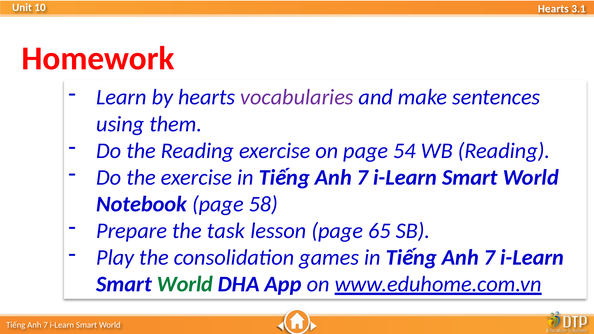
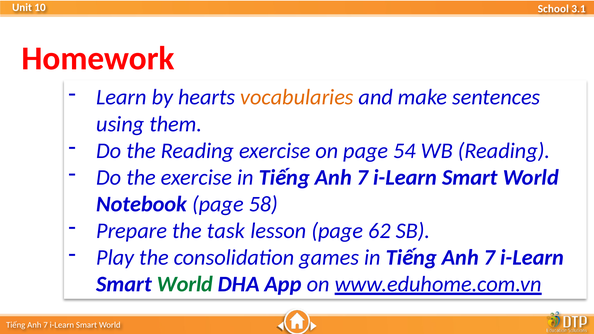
Hearts at (553, 9): Hearts -> School
vocabularies colour: purple -> orange
65: 65 -> 62
